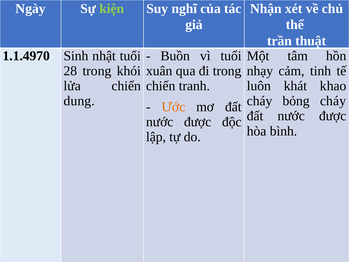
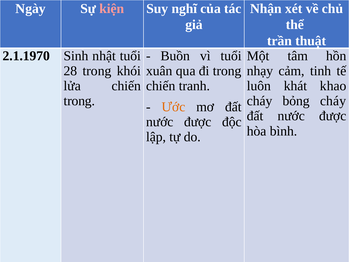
kiện colour: light green -> pink
1.1.4970: 1.1.4970 -> 2.1.1970
dung at (79, 101): dung -> trong
